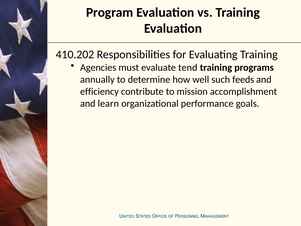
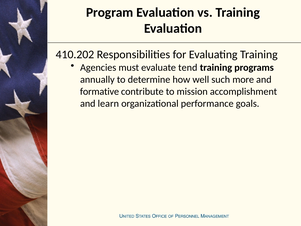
feeds: feeds -> more
efficiency: efficiency -> formative
